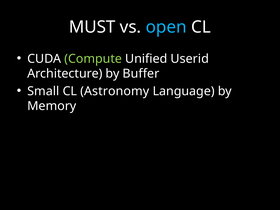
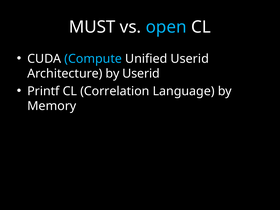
Compute colour: light green -> light blue
by Buffer: Buffer -> Userid
Small: Small -> Printf
Astronomy: Astronomy -> Correlation
